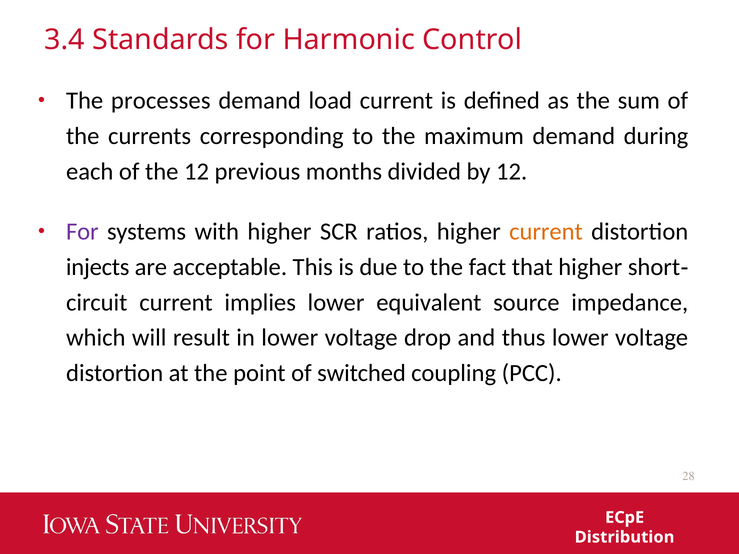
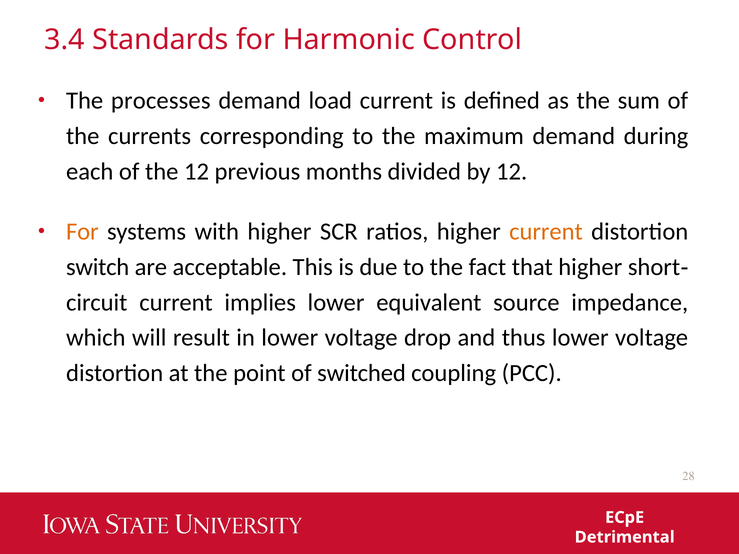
For at (82, 232) colour: purple -> orange
injects: injects -> switch
Distribution: Distribution -> Detrimental
